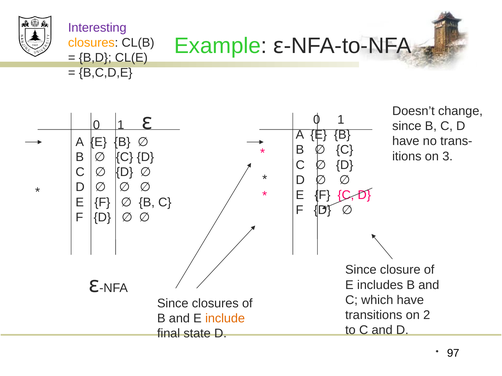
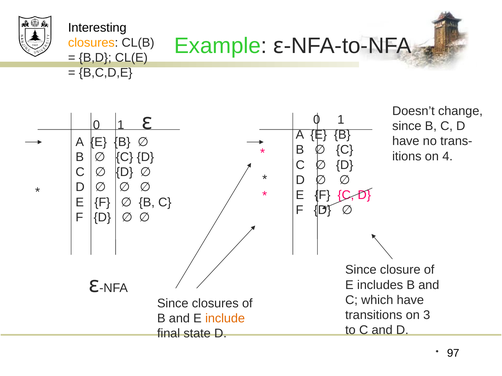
Interesting colour: purple -> black
3: 3 -> 4
2: 2 -> 3
